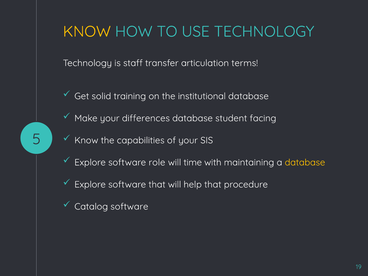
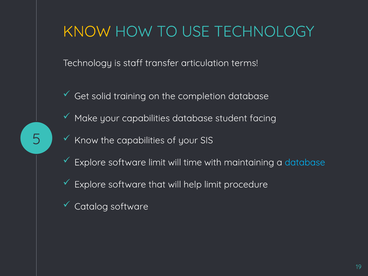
institutional: institutional -> completion
your differences: differences -> capabilities
software role: role -> limit
database at (305, 162) colour: yellow -> light blue
help that: that -> limit
